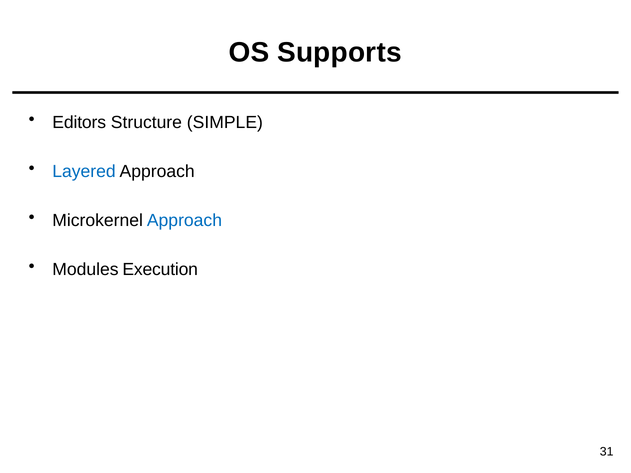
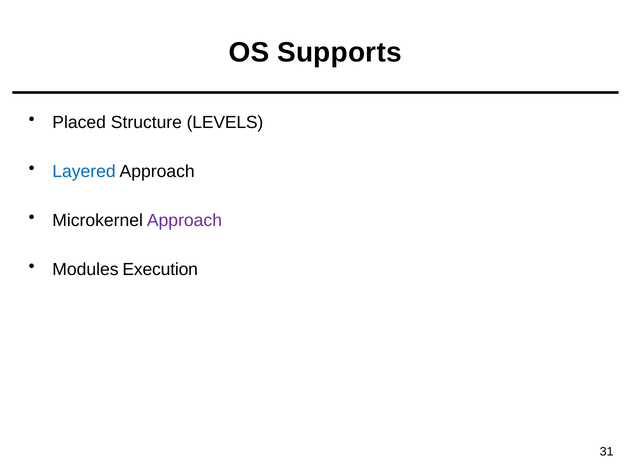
Editors: Editors -> Placed
SIMPLE: SIMPLE -> LEVELS
Approach at (184, 221) colour: blue -> purple
